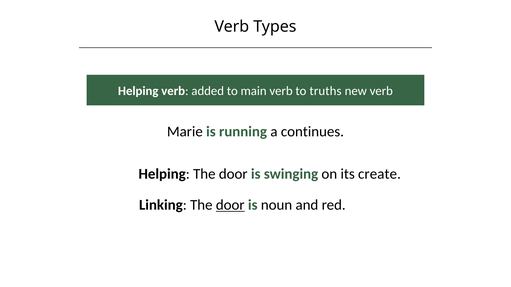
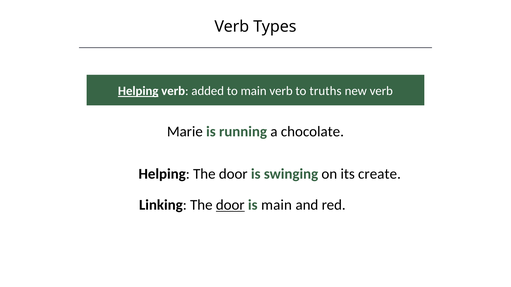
Helping at (138, 91) underline: none -> present
continues: continues -> chocolate
is noun: noun -> main
